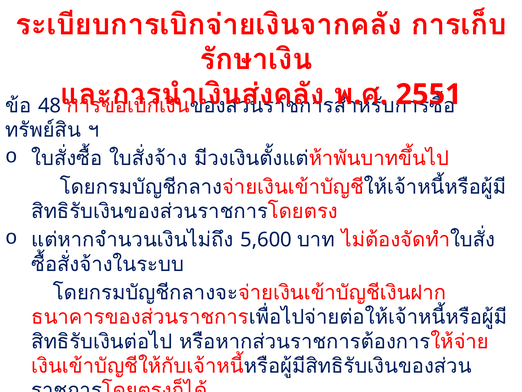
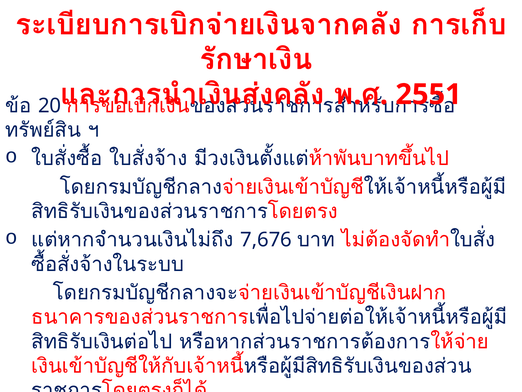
48: 48 -> 20
5,600: 5,600 -> 7,676
